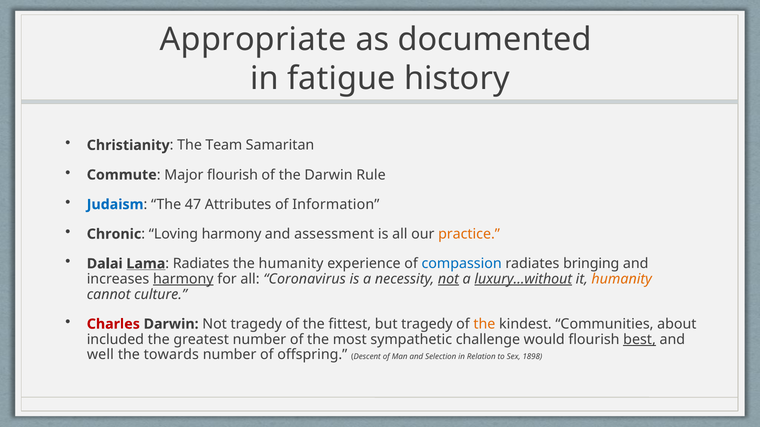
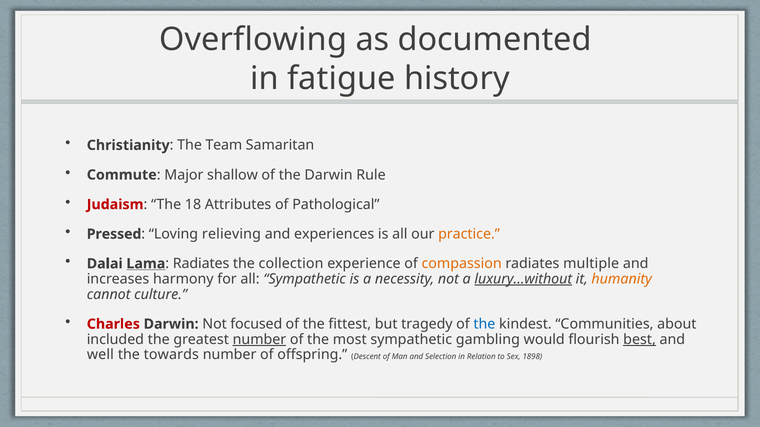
Appropriate: Appropriate -> Overflowing
Major flourish: flourish -> shallow
Judaism colour: blue -> red
47: 47 -> 18
Information: Information -> Pathological
Chronic: Chronic -> Pressed
Loving harmony: harmony -> relieving
assessment: assessment -> experiences
the humanity: humanity -> collection
compassion colour: blue -> orange
bringing: bringing -> multiple
harmony at (183, 279) underline: present -> none
all Coronavirus: Coronavirus -> Sympathetic
not at (448, 279) underline: present -> none
Not tragedy: tragedy -> focused
the at (484, 324) colour: orange -> blue
number at (259, 340) underline: none -> present
challenge: challenge -> gambling
